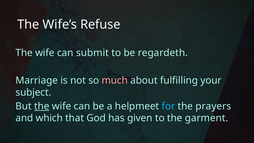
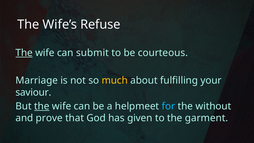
The at (24, 53) underline: none -> present
regardeth: regardeth -> courteous
much colour: pink -> yellow
subject: subject -> saviour
prayers: prayers -> without
which: which -> prove
